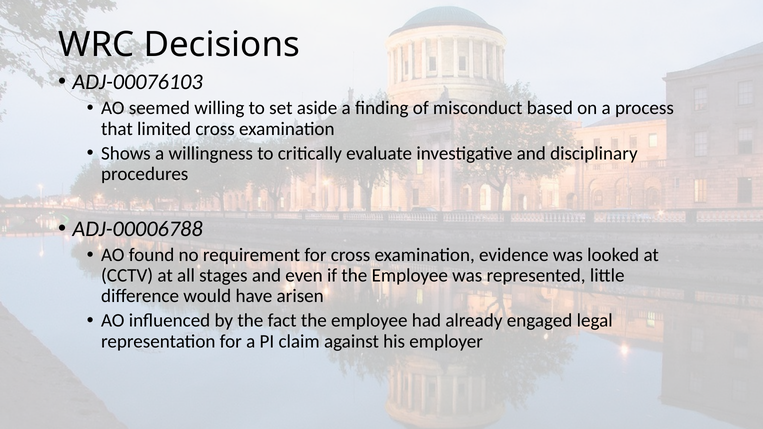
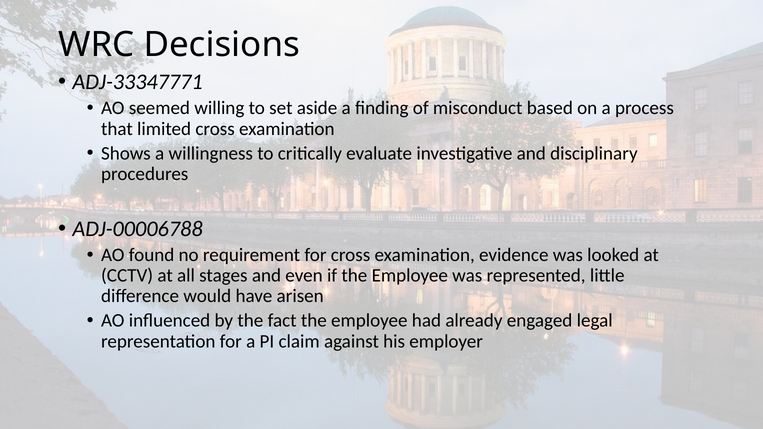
ADJ-00076103: ADJ-00076103 -> ADJ-33347771
